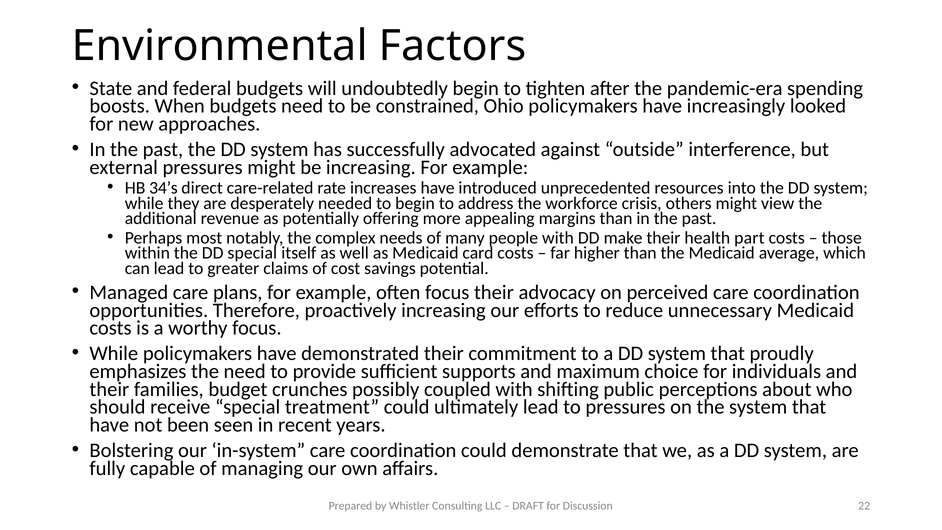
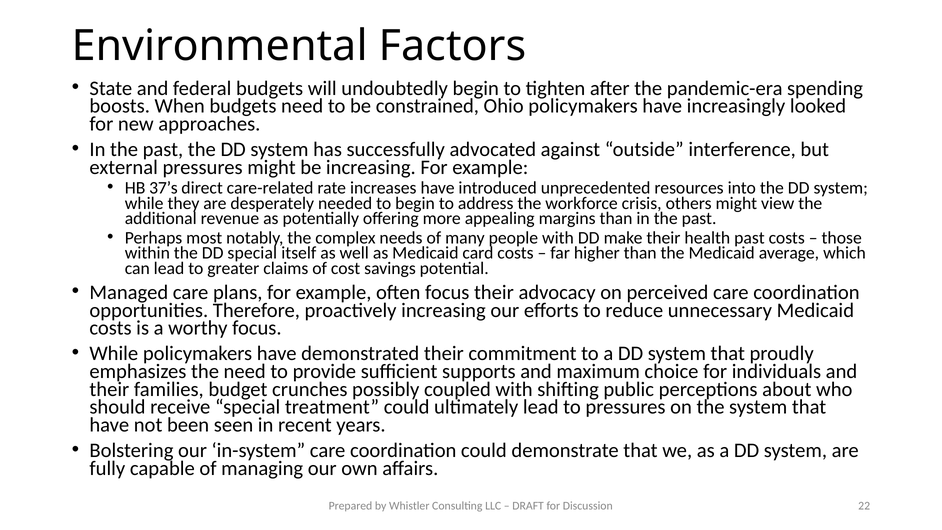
34’s: 34’s -> 37’s
health part: part -> past
